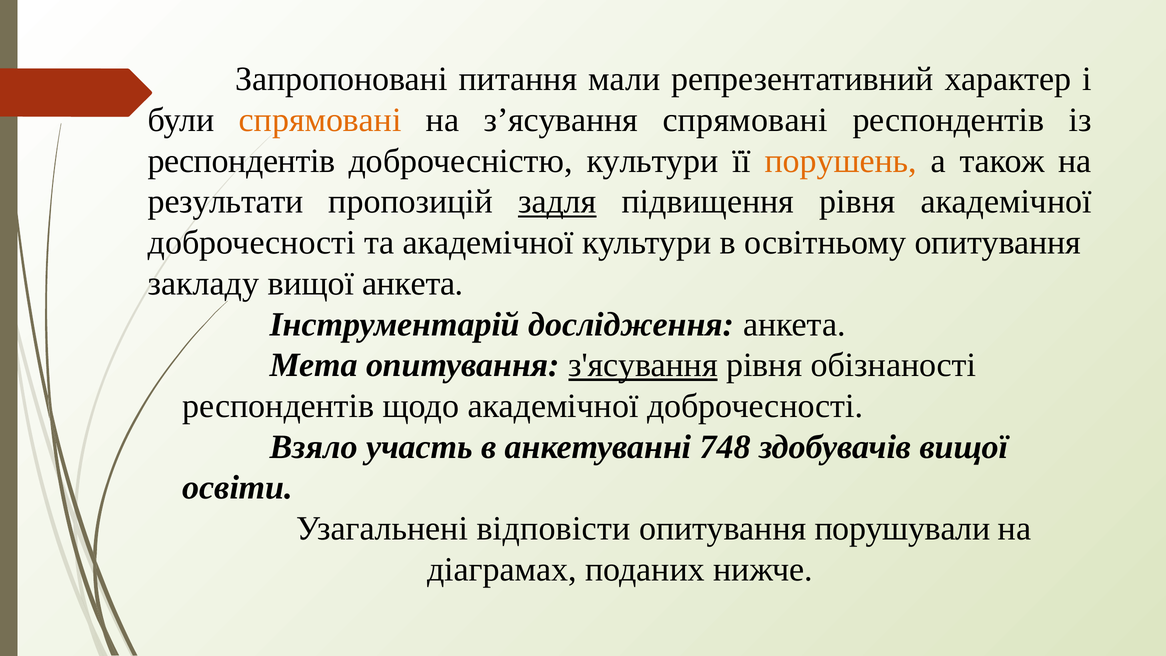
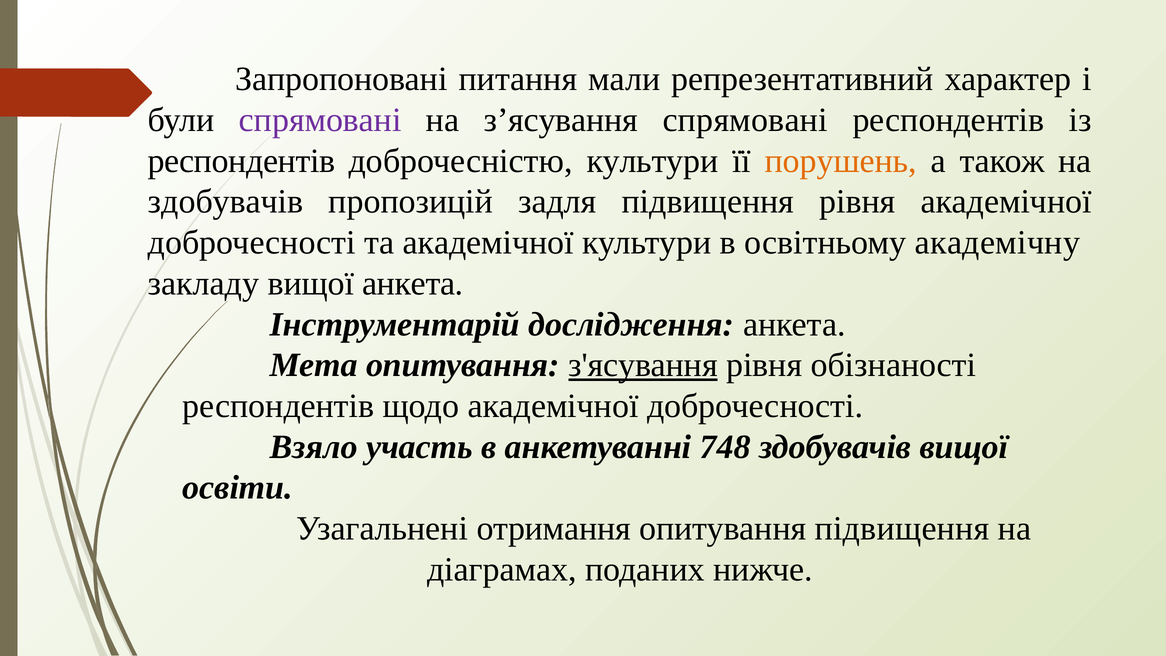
спрямовані at (320, 120) colour: orange -> purple
результати at (226, 202): результати -> здобувачів
задля underline: present -> none
освітньому опитування: опитування -> академічну
відповісти: відповісти -> отримання
опитування порушували: порушували -> підвищення
